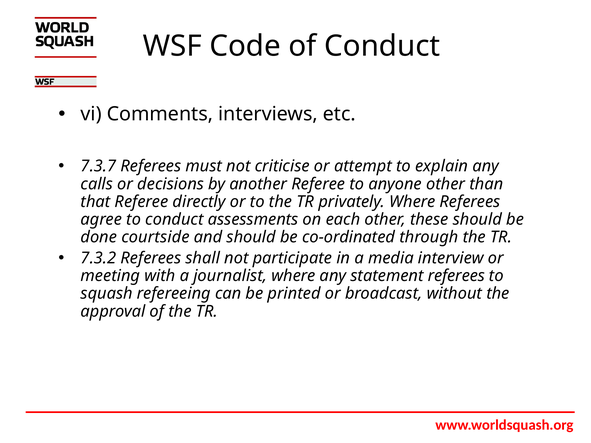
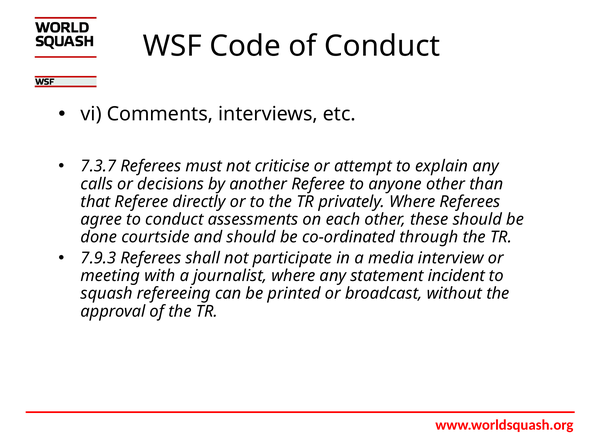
7.3.2: 7.3.2 -> 7.9.3
statement referees: referees -> incident
